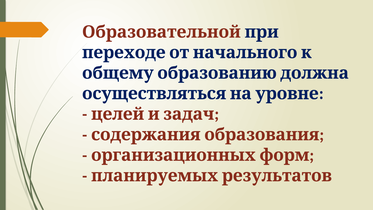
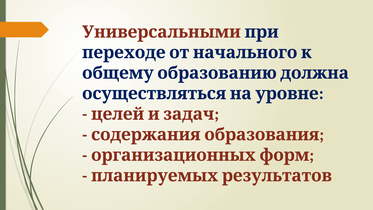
Образовательной: Образовательной -> Универсальными
